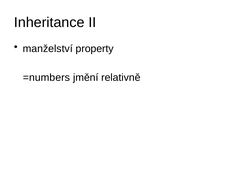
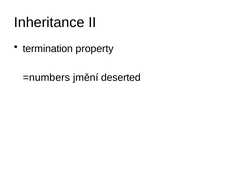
manželství: manželství -> termination
relativně: relativně -> deserted
